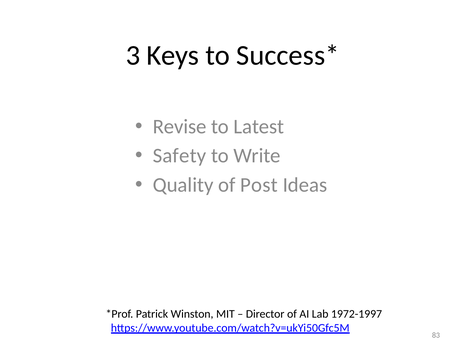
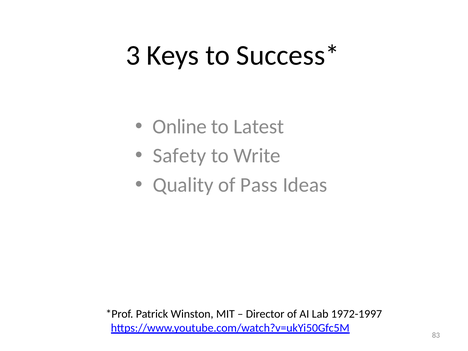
Revise: Revise -> Online
Post: Post -> Pass
